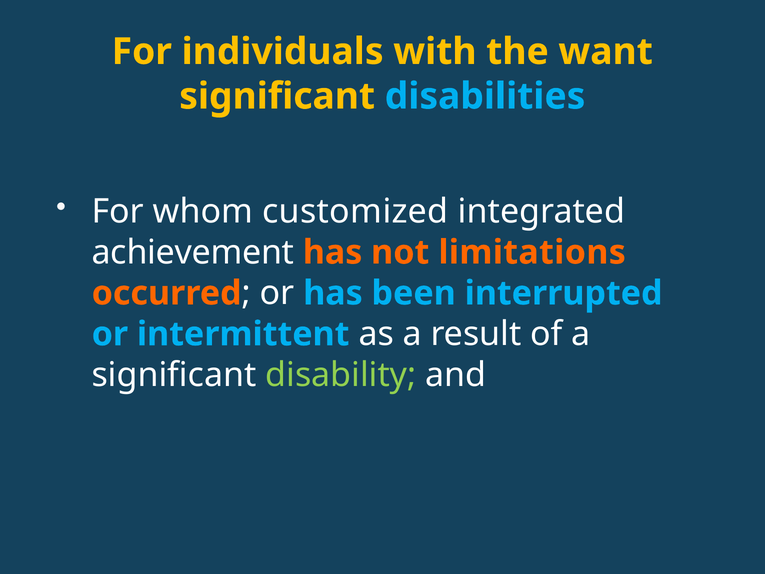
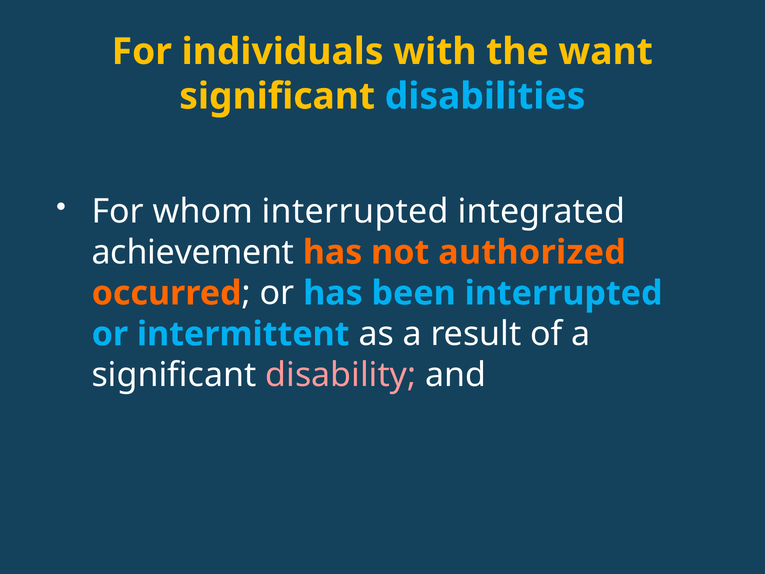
whom customized: customized -> interrupted
limitations: limitations -> authorized
disability colour: light green -> pink
